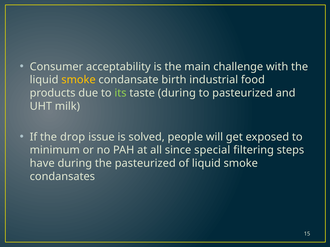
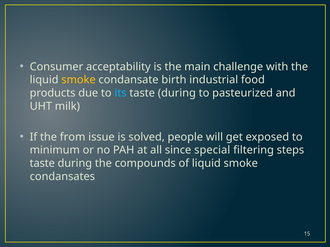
its colour: light green -> light blue
drop: drop -> from
have at (42, 164): have -> taste
the pasteurized: pasteurized -> compounds
